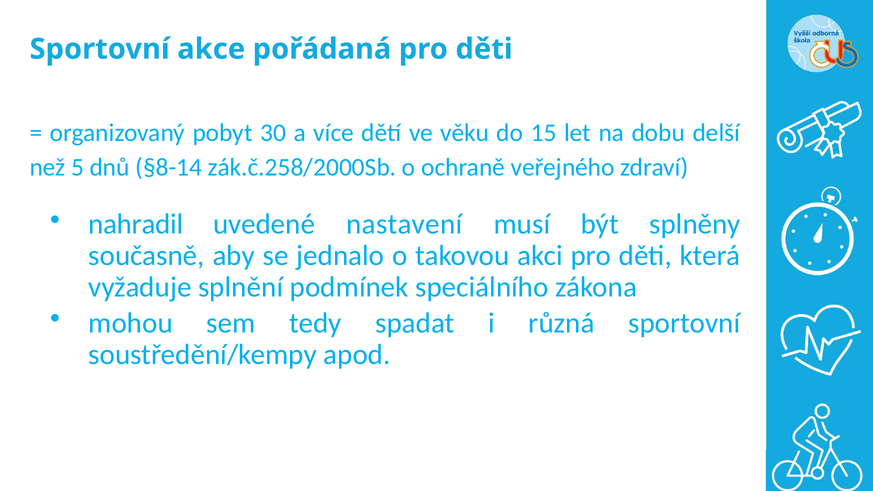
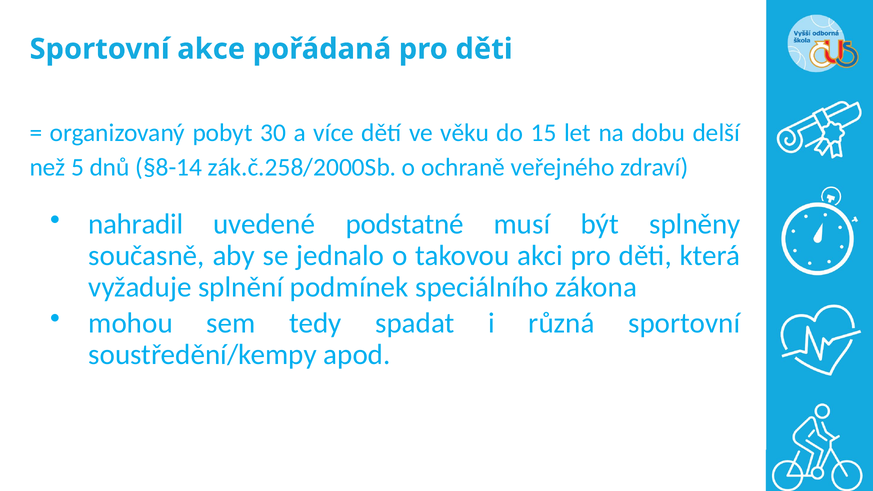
nastavení: nastavení -> podstatné
